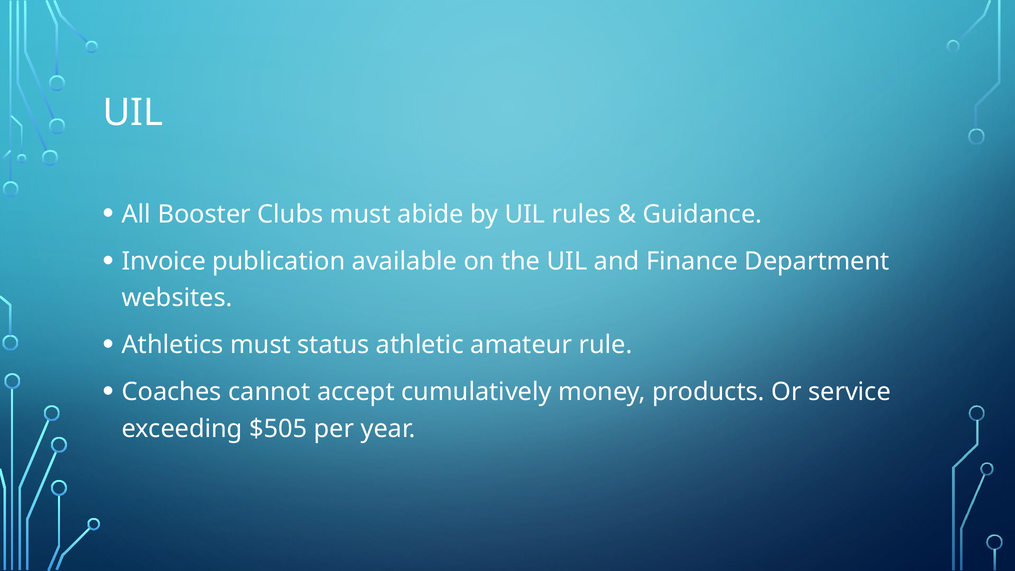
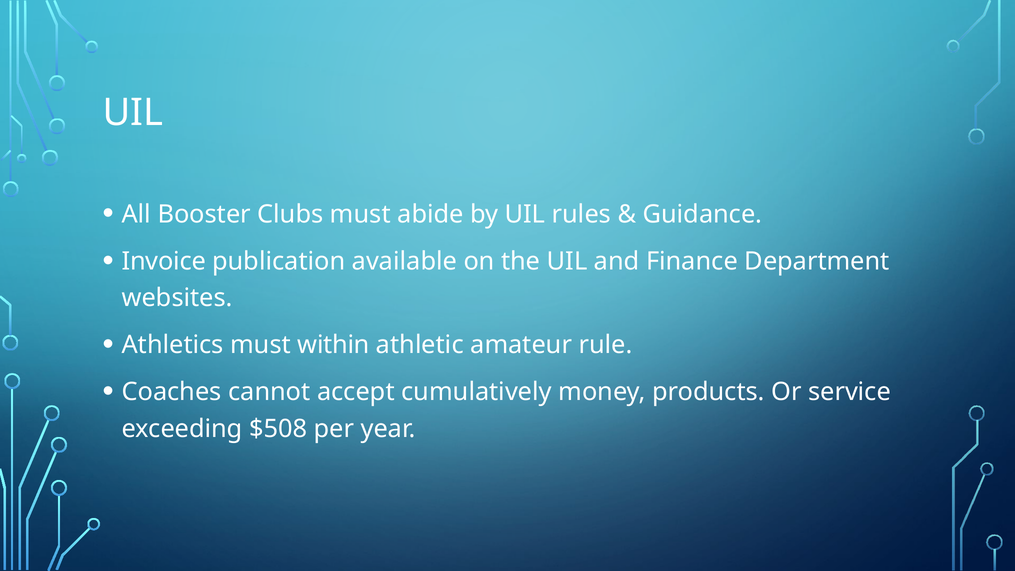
status: status -> within
$505: $505 -> $508
